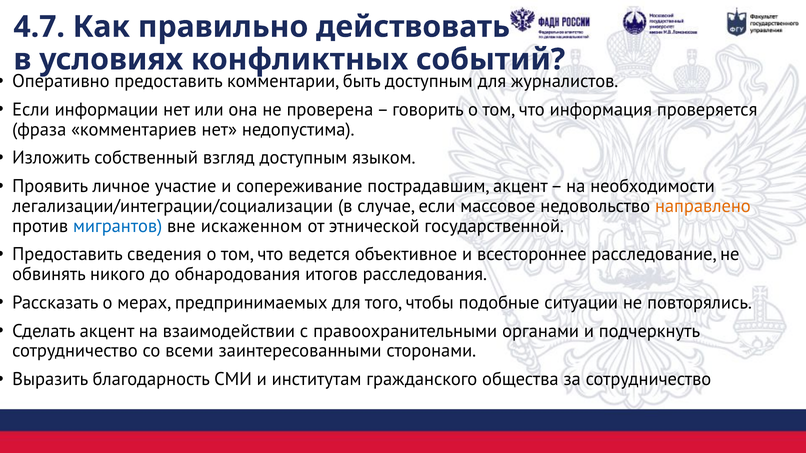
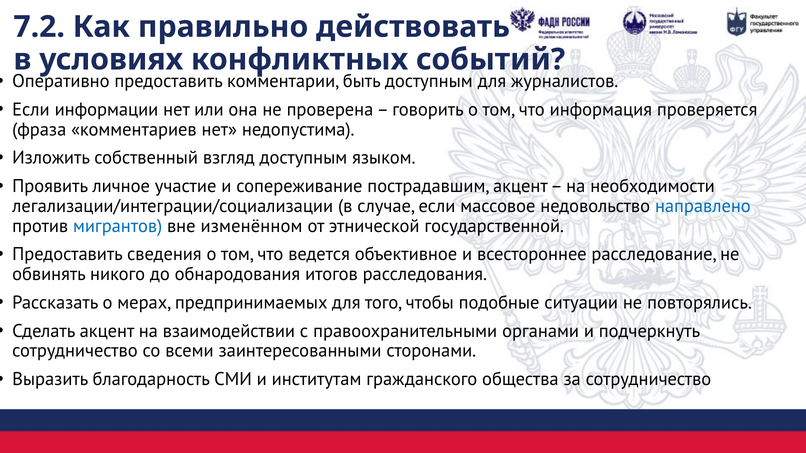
4.7: 4.7 -> 7.2
направлено colour: orange -> blue
искаженном: искаженном -> изменённом
